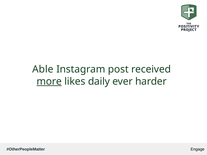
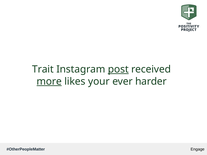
Able: Able -> Trait
post underline: none -> present
daily: daily -> your
